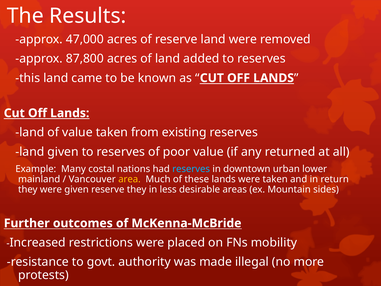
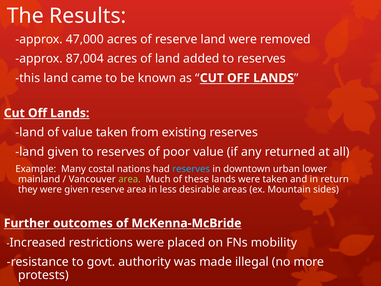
87,800: 87,800 -> 87,004
area at (129, 179) colour: yellow -> light green
reserve they: they -> area
